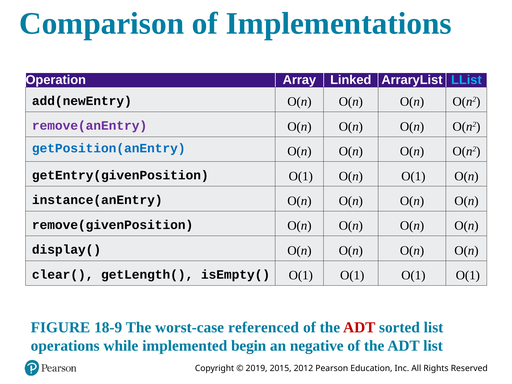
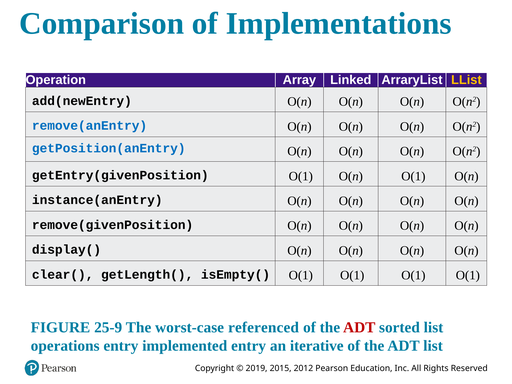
LList colour: light blue -> yellow
remove(anEntry colour: purple -> blue
18-9: 18-9 -> 25-9
operations while: while -> entry
implemented begin: begin -> entry
negative: negative -> iterative
